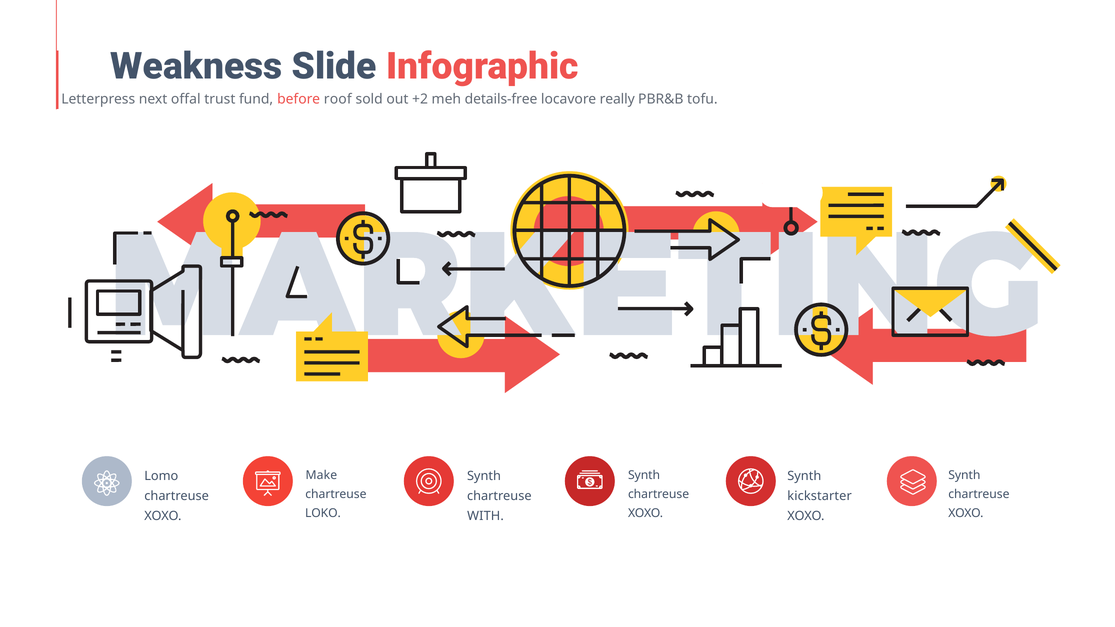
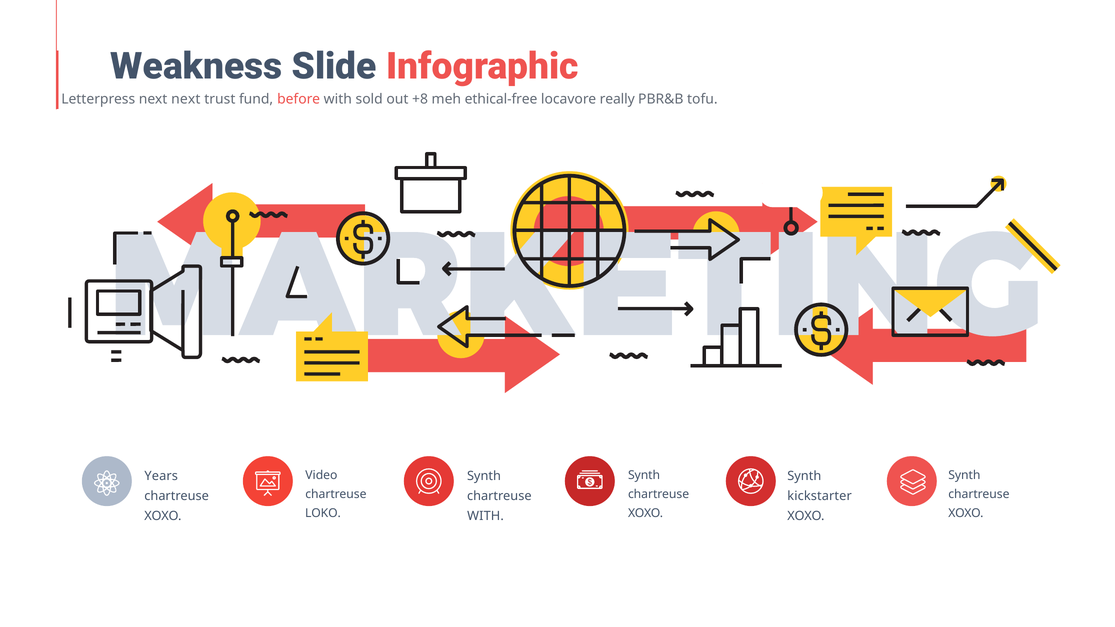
next offal: offal -> next
before roof: roof -> with
+2: +2 -> +8
details-free: details-free -> ethical-free
Make: Make -> Video
Lomo: Lomo -> Years
